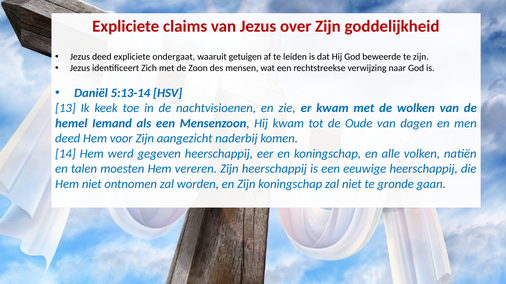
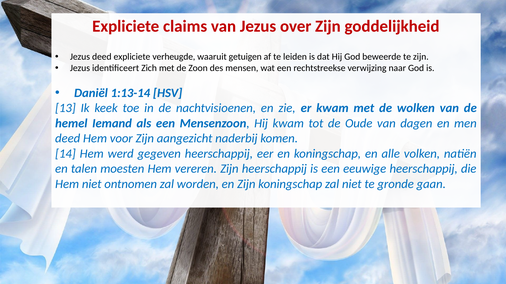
ondergaat: ondergaat -> verheugde
5:13-14: 5:13-14 -> 1:13-14
